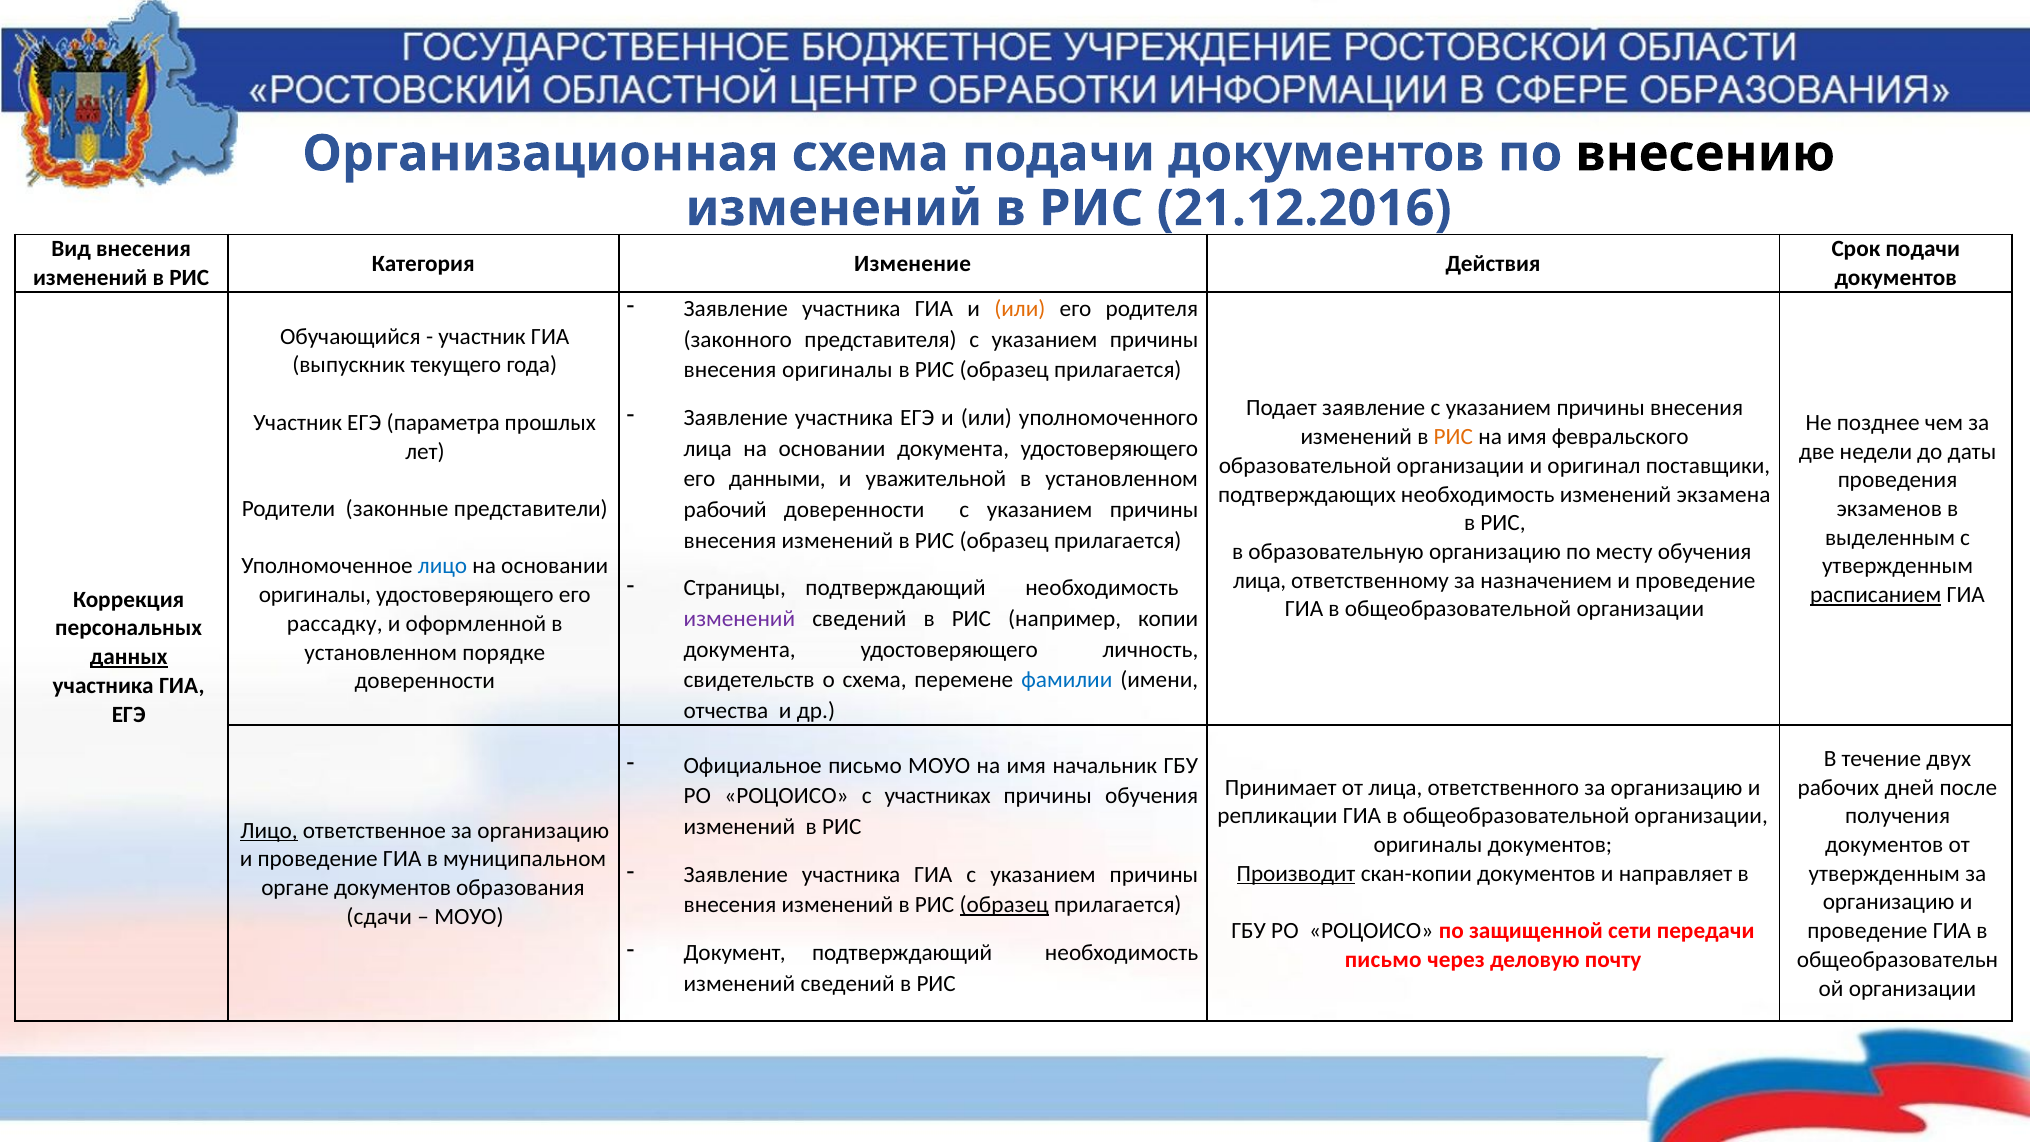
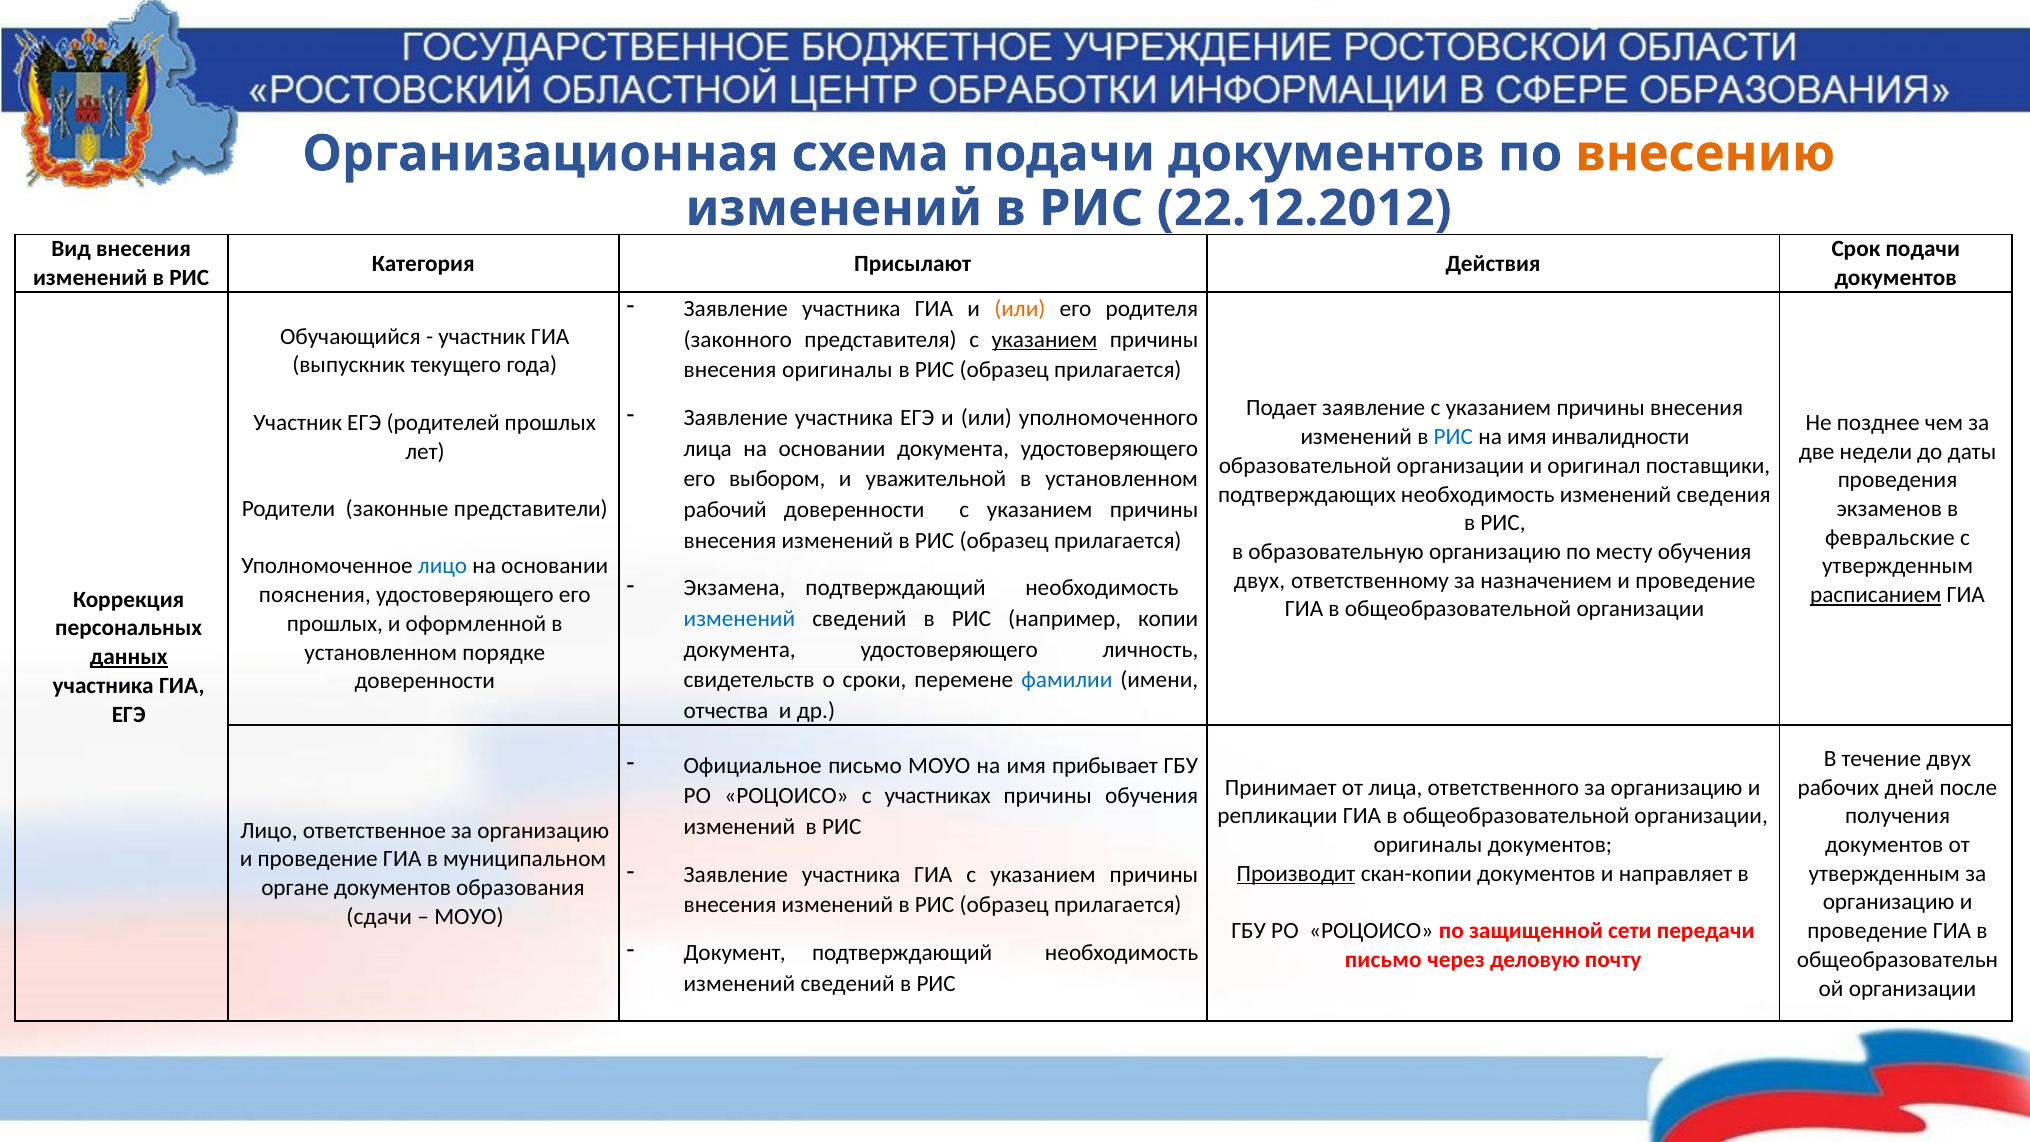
внесению colour: black -> orange
21.12.2016: 21.12.2016 -> 22.12.2012
Изменение: Изменение -> Присылают
указанием at (1044, 339) underline: none -> present
параметра: параметра -> родителей
РИС at (1453, 437) colour: orange -> blue
февральского: февральского -> инвалидности
данными: данными -> выбором
экзамена: экзамена -> сведения
выделенным: выделенным -> февральские
лица at (1260, 581): лица -> двух
Страницы: Страницы -> Экзамена
оригиналы at (315, 595): оригиналы -> пояснения
изменений at (739, 619) colour: purple -> blue
рассадку at (335, 624): рассадку -> прошлых
о схема: схема -> сроки
начальник: начальник -> прибывает
Лицо at (269, 830) underline: present -> none
образец at (1004, 905) underline: present -> none
